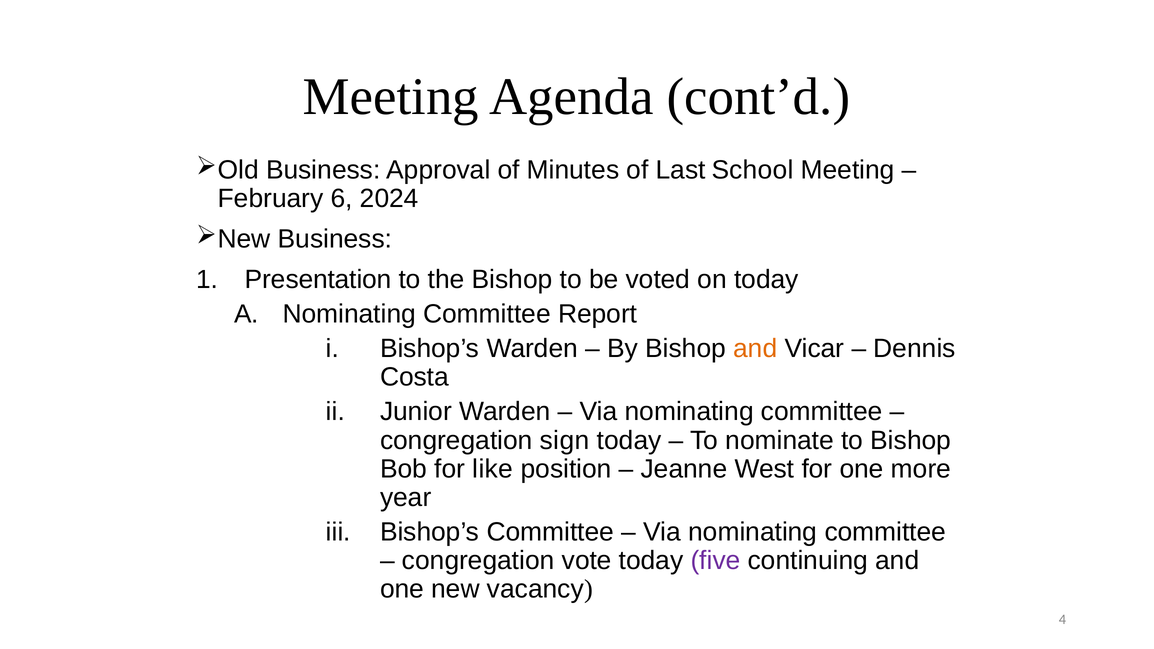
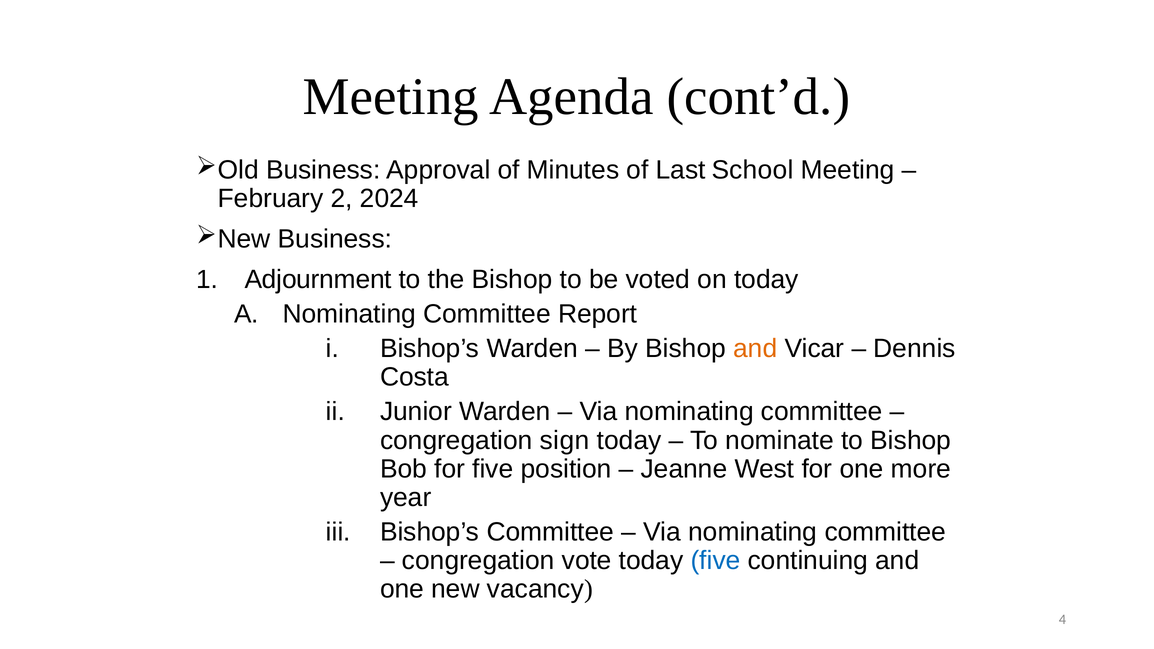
6: 6 -> 2
Presentation: Presentation -> Adjournment
for like: like -> five
five at (716, 561) colour: purple -> blue
